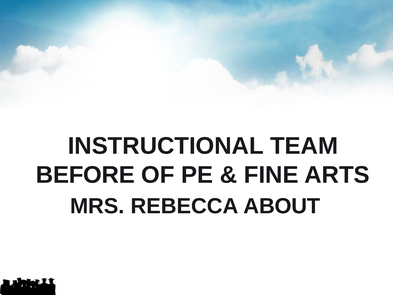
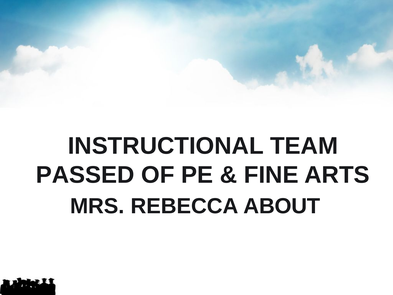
BEFORE: BEFORE -> PASSED
